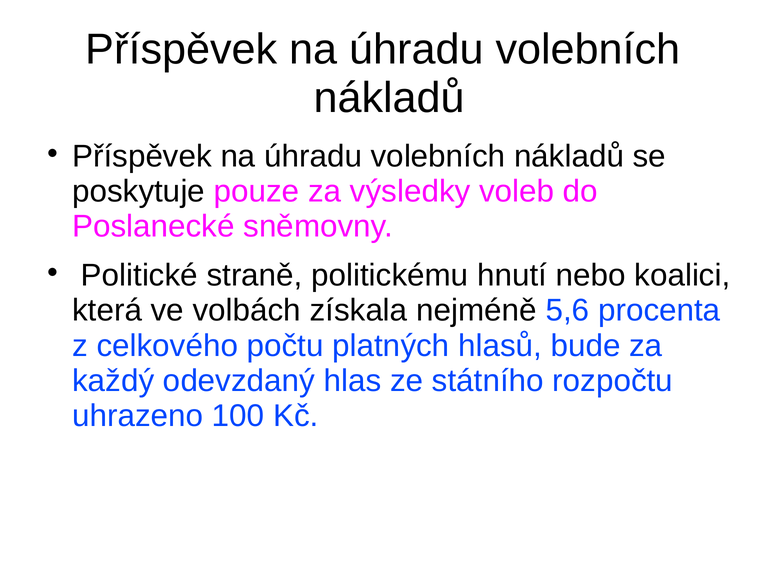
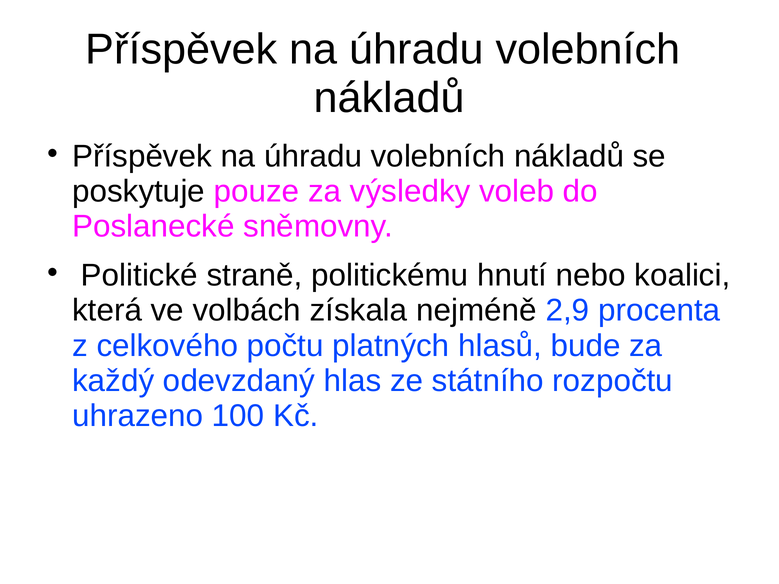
5,6: 5,6 -> 2,9
